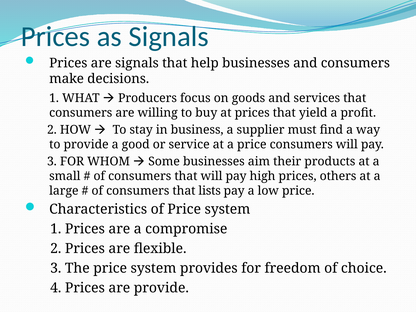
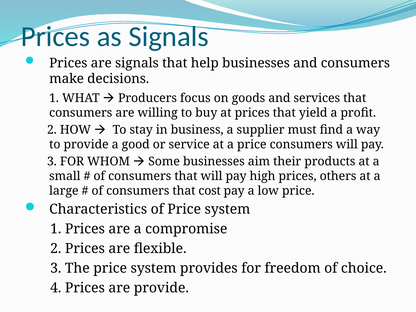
lists: lists -> cost
